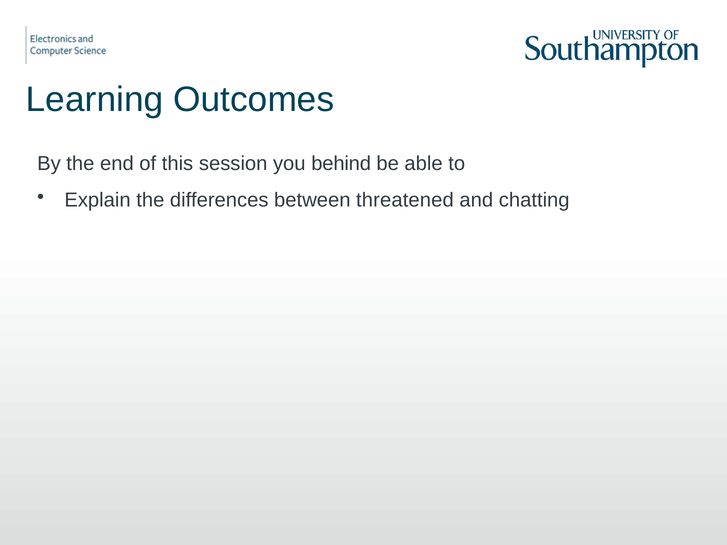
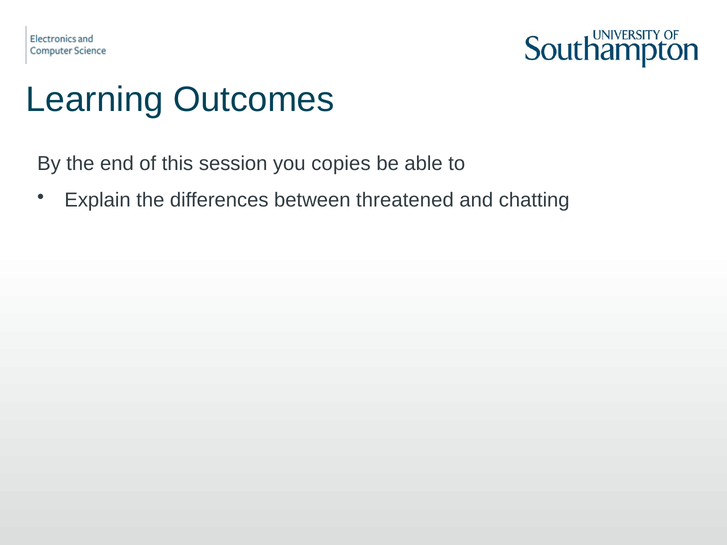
behind: behind -> copies
